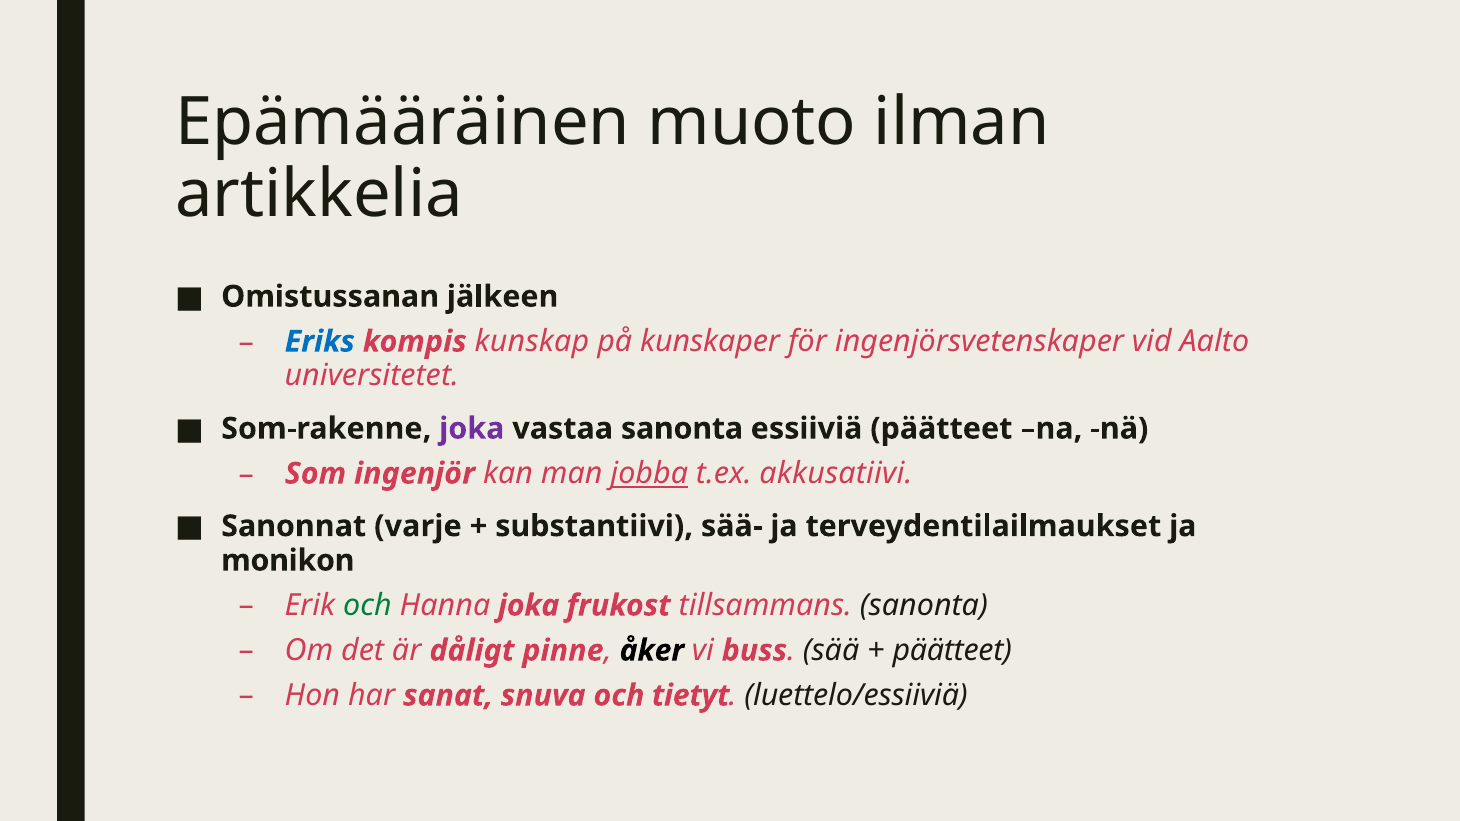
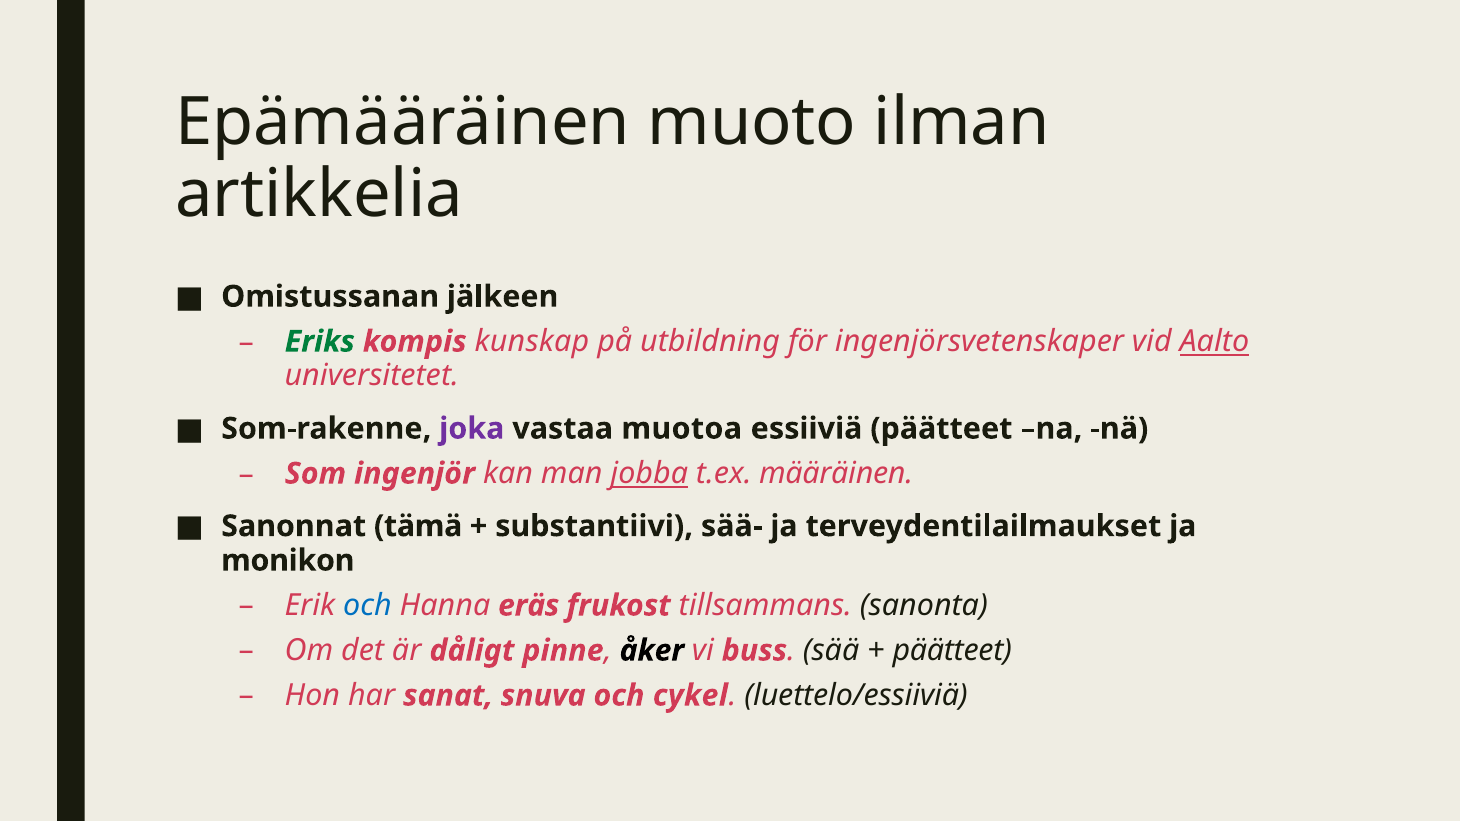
Eriks colour: blue -> green
kunskaper: kunskaper -> utbildning
Aalto underline: none -> present
vastaa sanonta: sanonta -> muotoa
akkusatiivi: akkusatiivi -> määräinen
varje: varje -> tämä
och at (367, 606) colour: green -> blue
Hanna joka: joka -> eräs
tietyt: tietyt -> cykel
